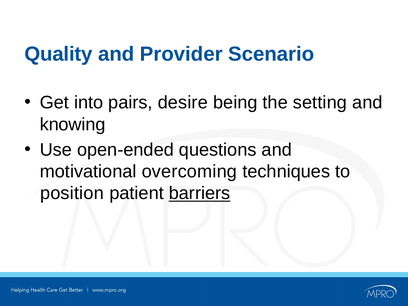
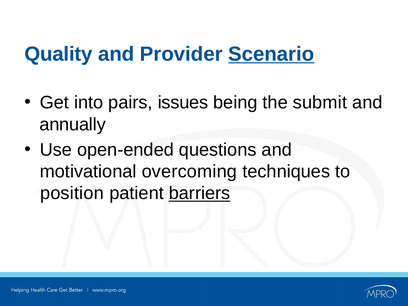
Scenario underline: none -> present
desire: desire -> issues
setting: setting -> submit
knowing: knowing -> annually
